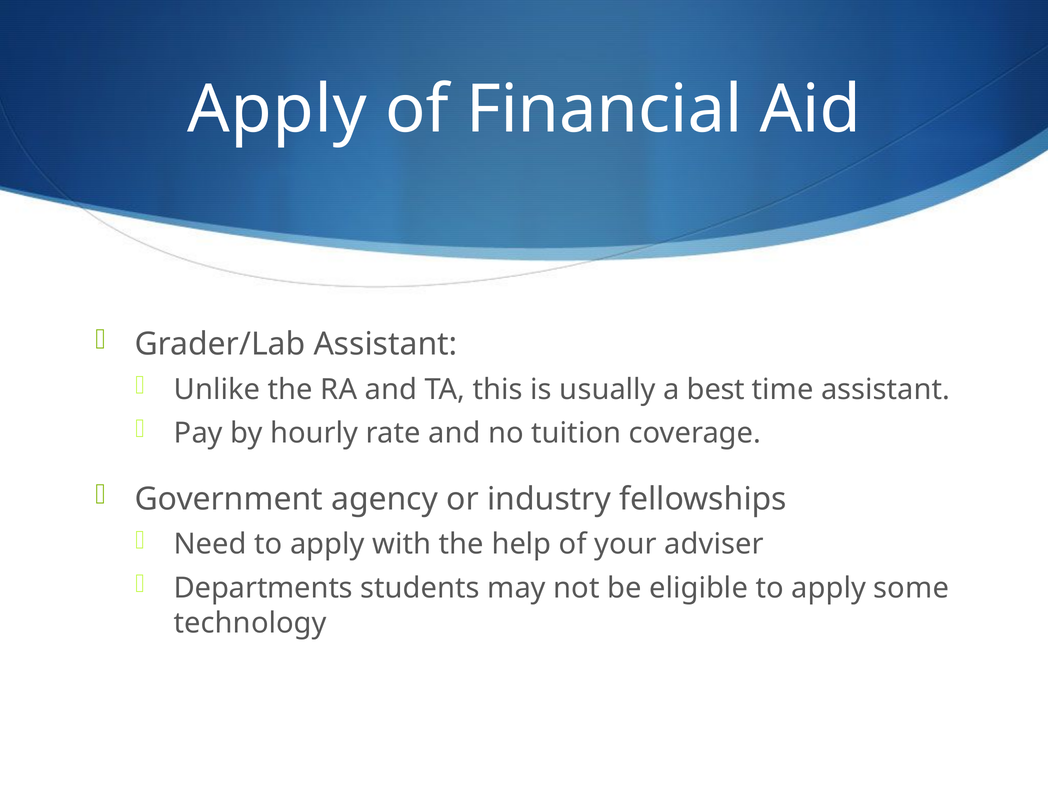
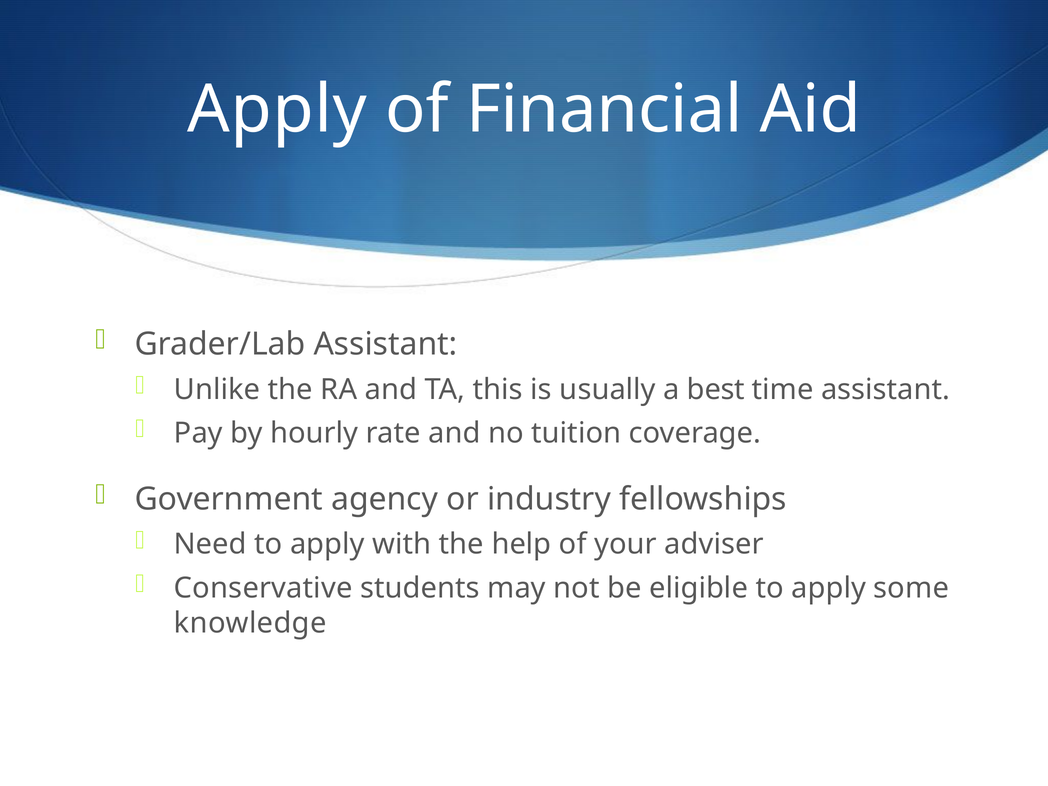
Departments: Departments -> Conservative
technology: technology -> knowledge
